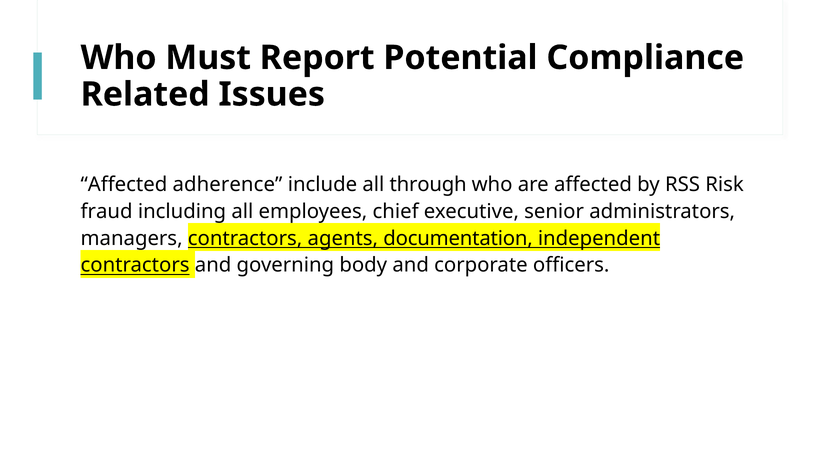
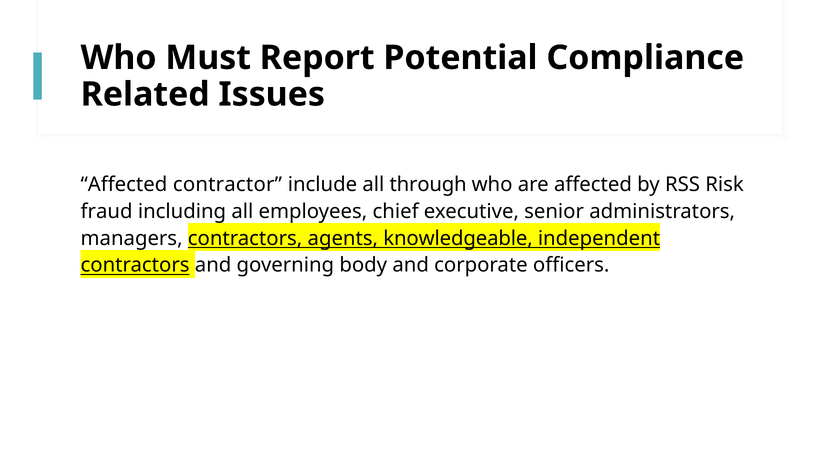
adherence: adherence -> contractor
documentation: documentation -> knowledgeable
